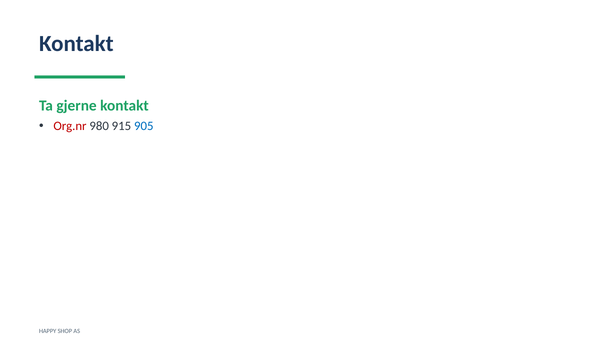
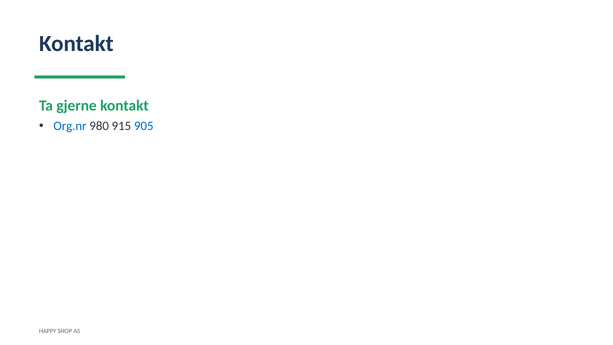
Org.nr colour: red -> blue
